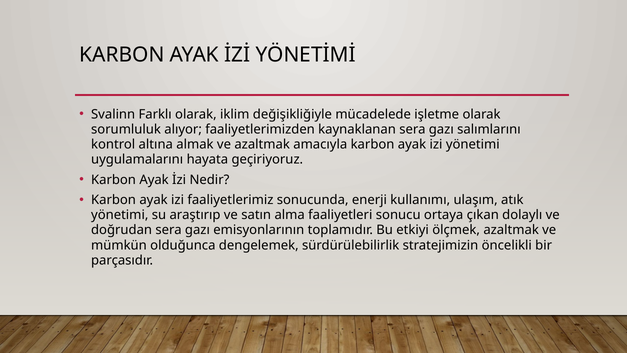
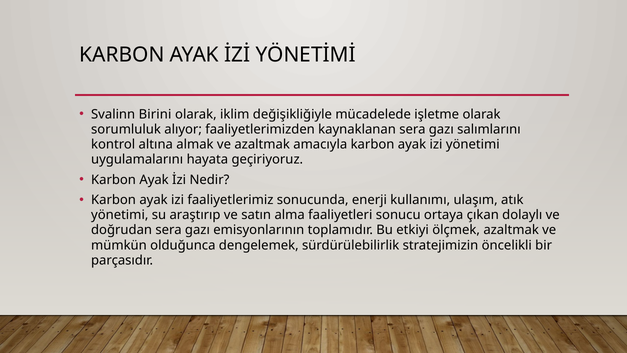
Farklı: Farklı -> Birini
